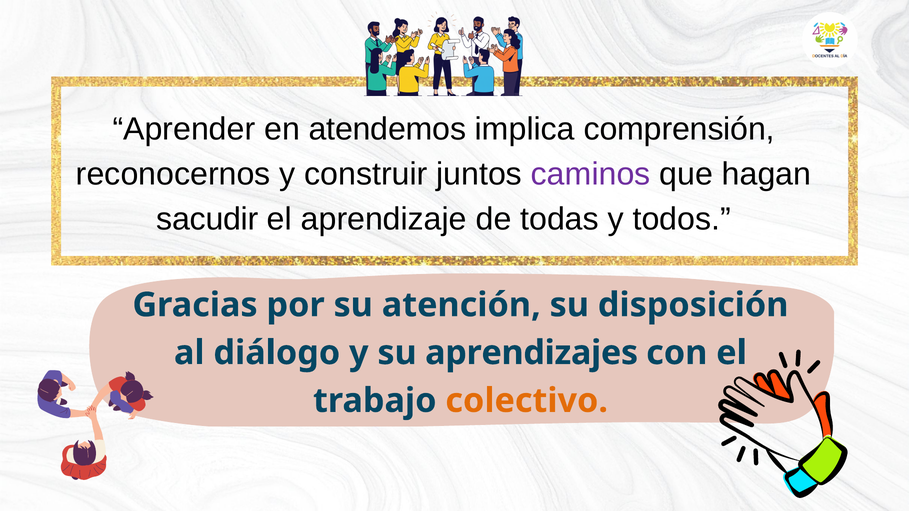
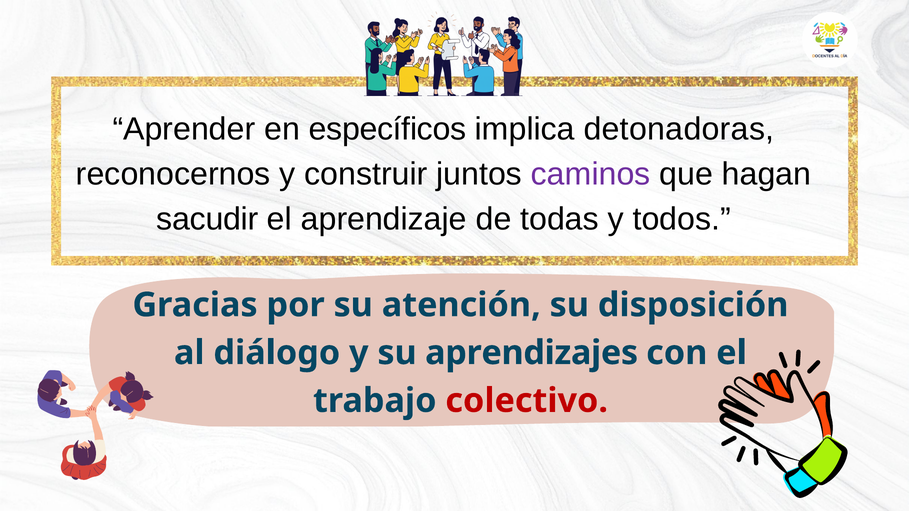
atendemos: atendemos -> específicos
comprensión: comprensión -> detonadoras
colectivo colour: orange -> red
